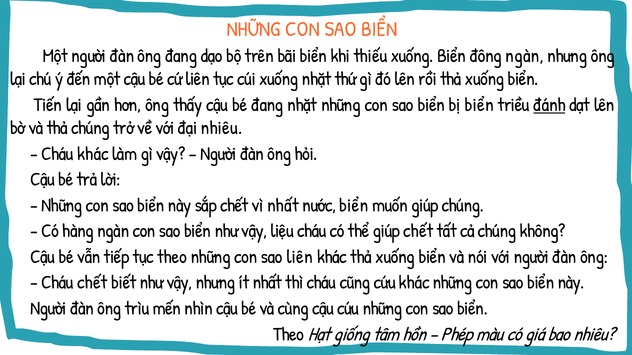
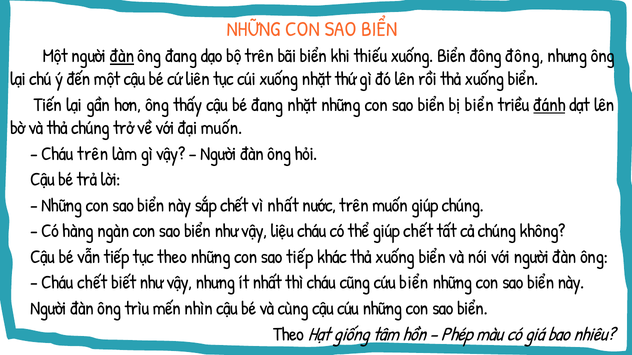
đàn at (122, 56) underline: none -> present
đông ngàn: ngàn -> đông
đại nhiêu: nhiêu -> muốn
Cháu khác: khác -> trên
nước biển: biển -> trên
sao liên: liên -> tiếp
cứu khác: khác -> biển
